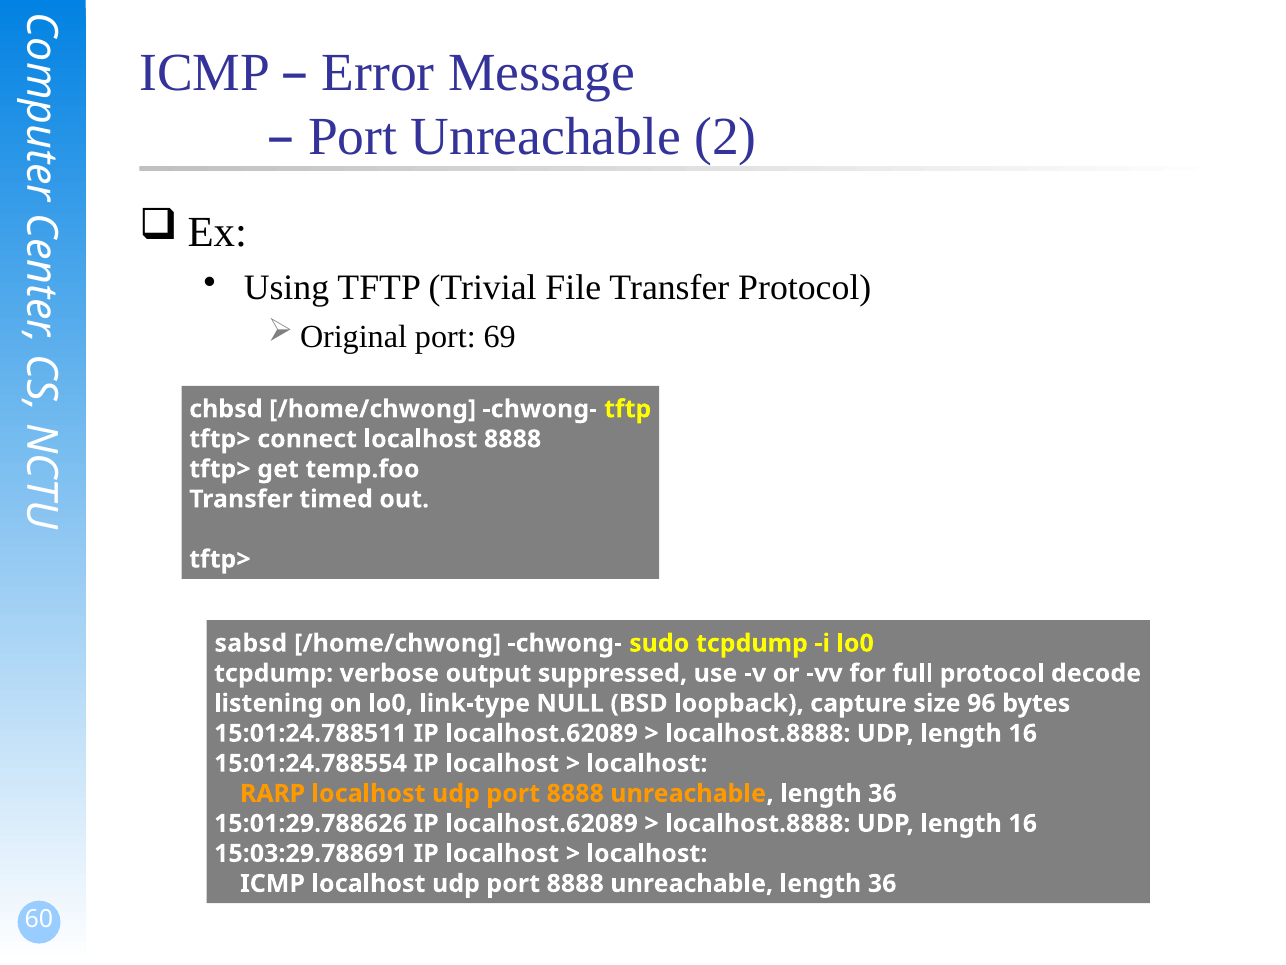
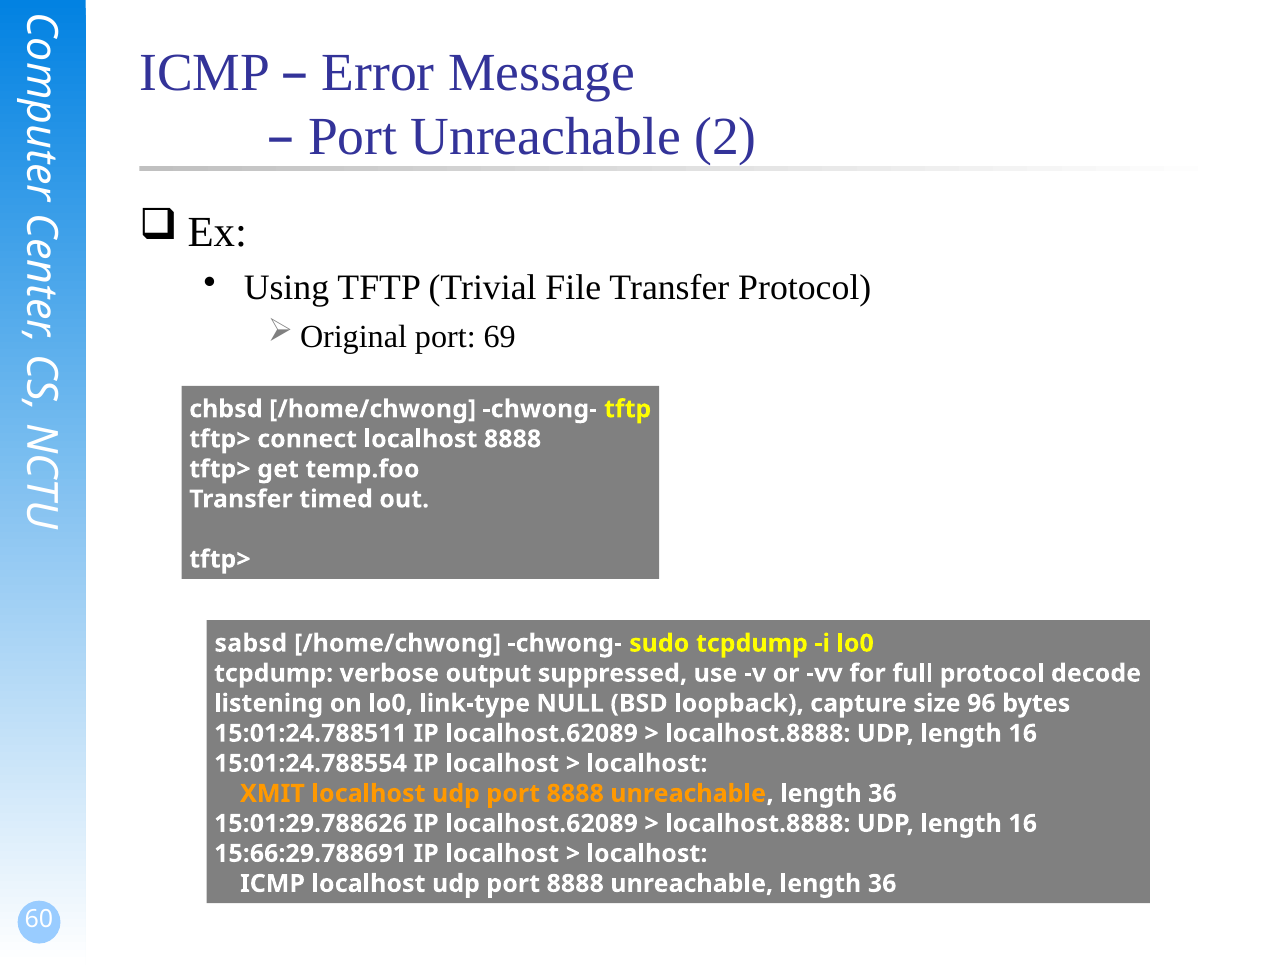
RARP: RARP -> XMIT
15:03:29.788691: 15:03:29.788691 -> 15:66:29.788691
